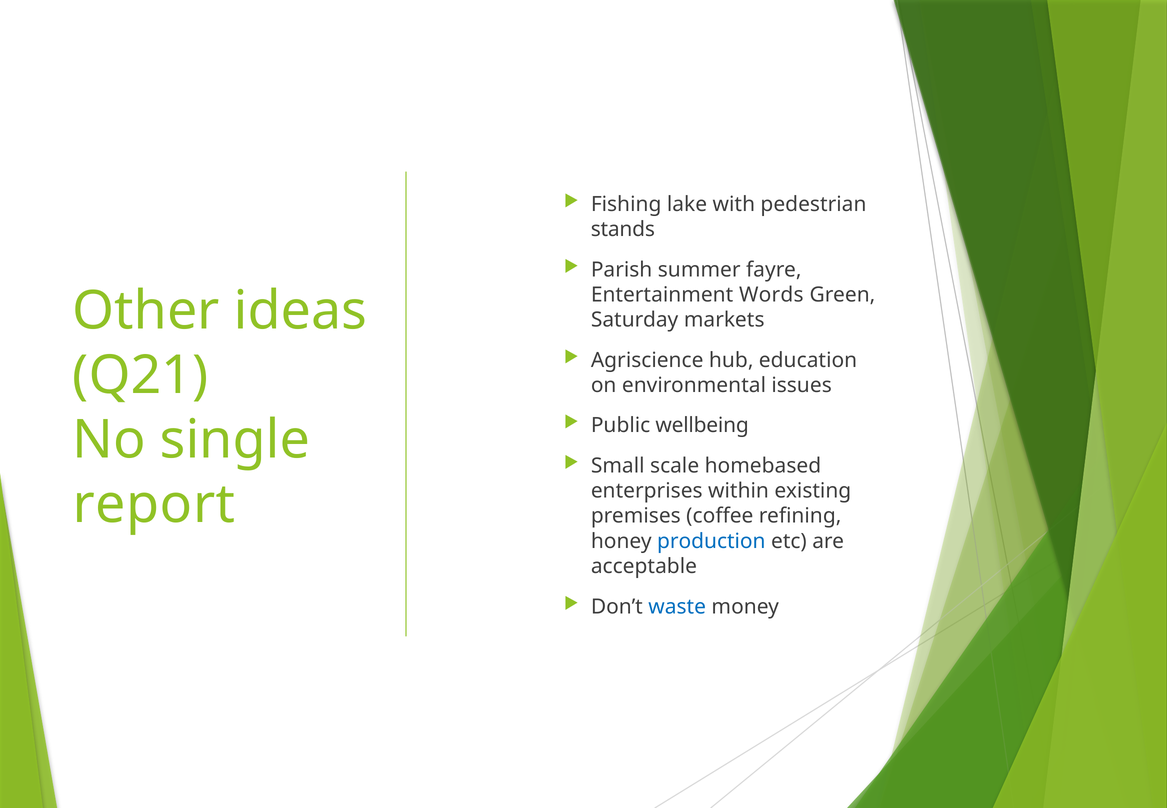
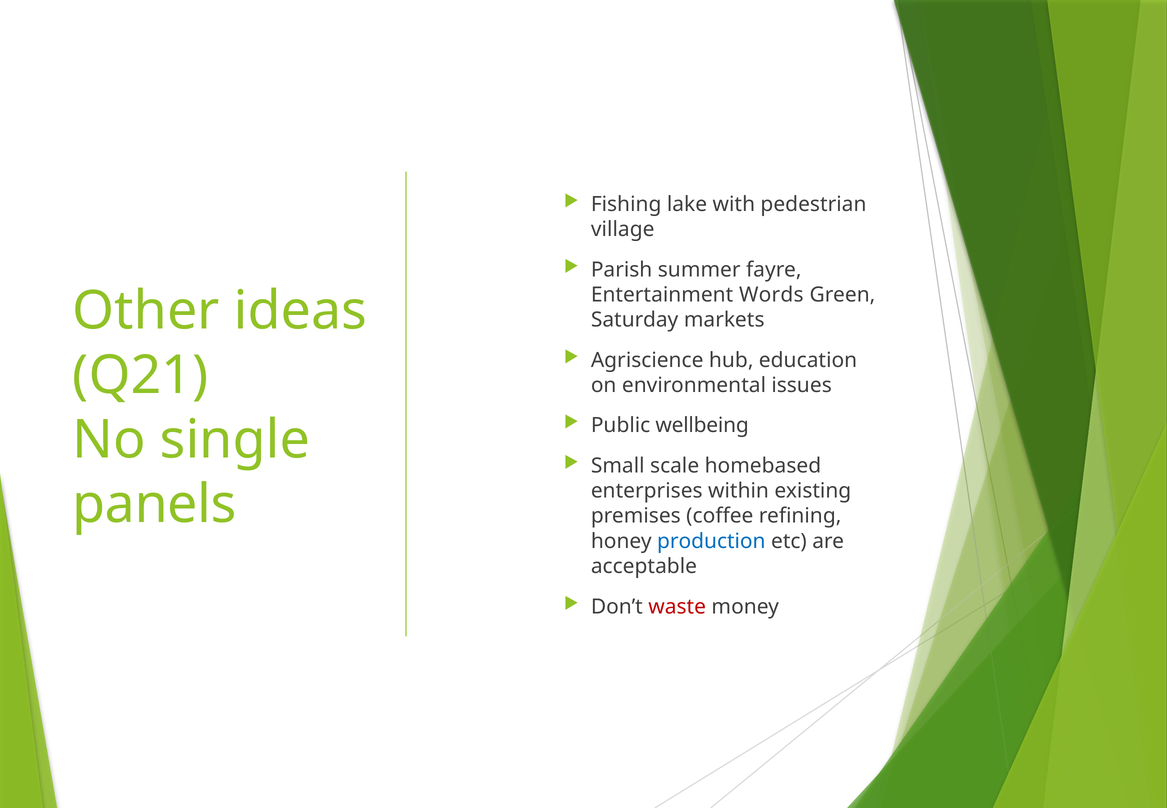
stands: stands -> village
report: report -> panels
waste colour: blue -> red
